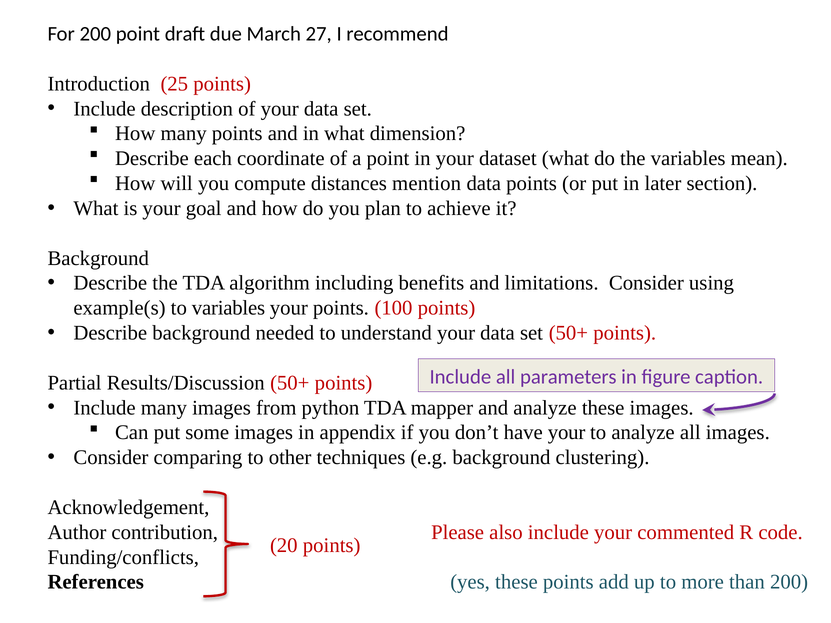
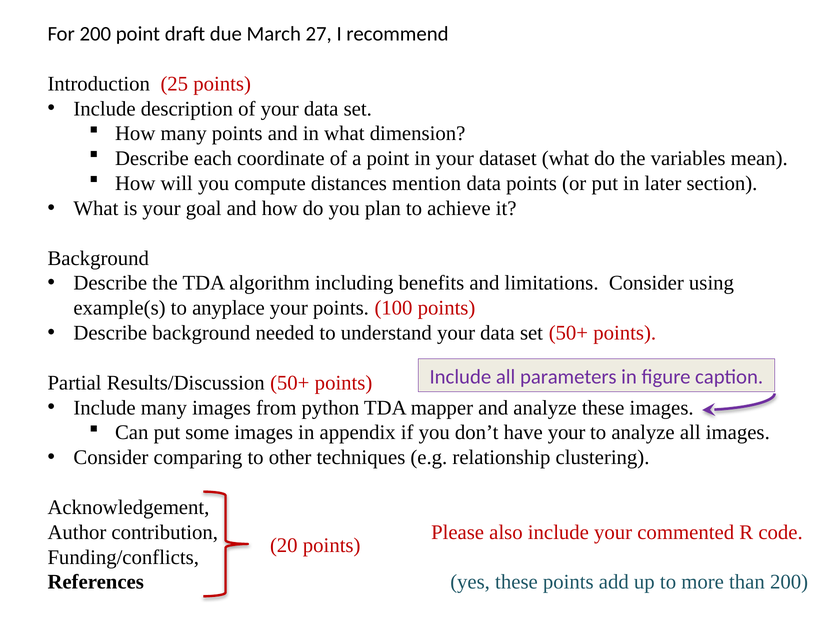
to variables: variables -> anyplace
e.g background: background -> relationship
